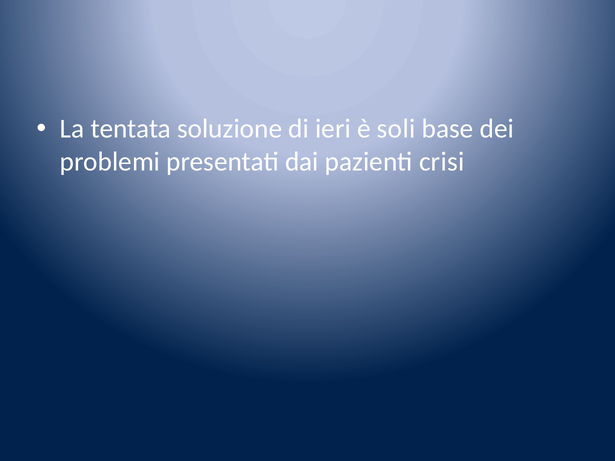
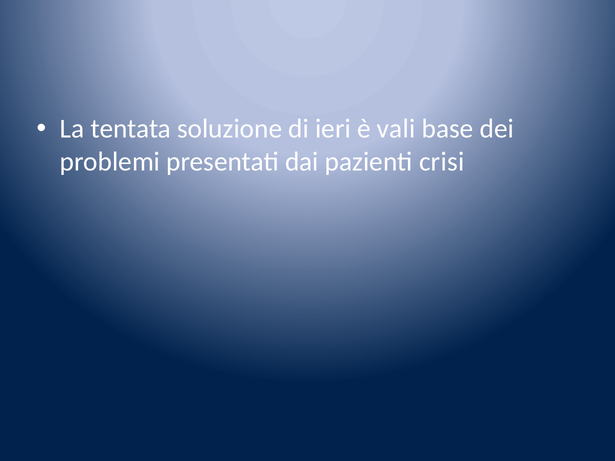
soli: soli -> vali
